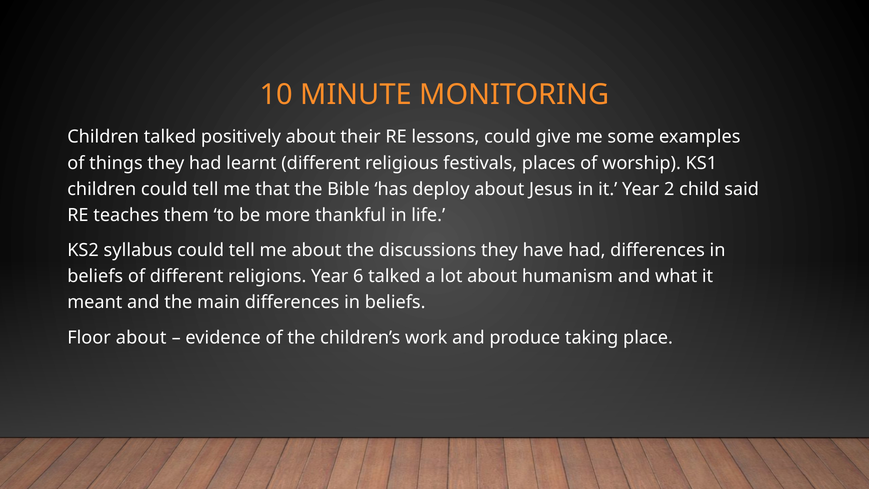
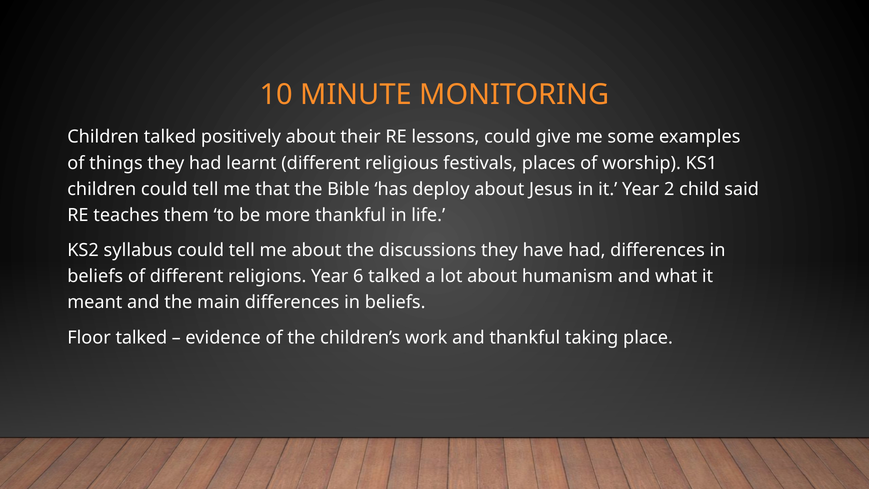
Floor about: about -> talked
and produce: produce -> thankful
